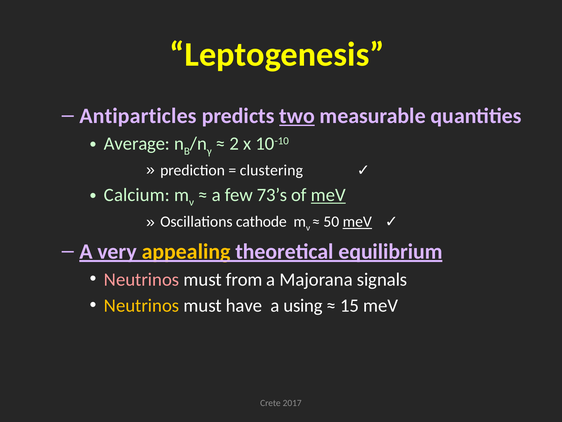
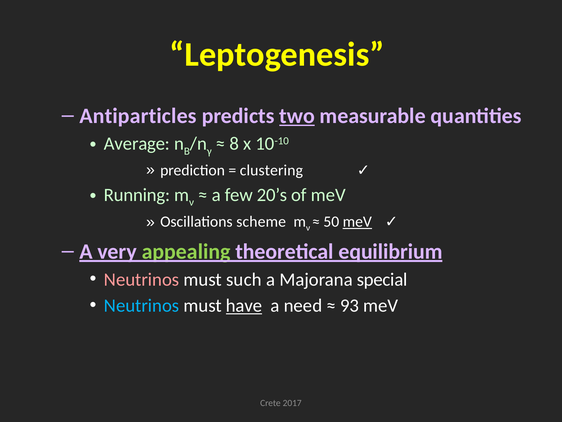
2: 2 -> 8
Calcium: Calcium -> Running
73’s: 73’s -> 20’s
meV at (328, 195) underline: present -> none
cathode: cathode -> scheme
appealing colour: yellow -> light green
from: from -> such
signals: signals -> special
Neutrinos at (142, 305) colour: yellow -> light blue
have underline: none -> present
using: using -> need
15: 15 -> 93
